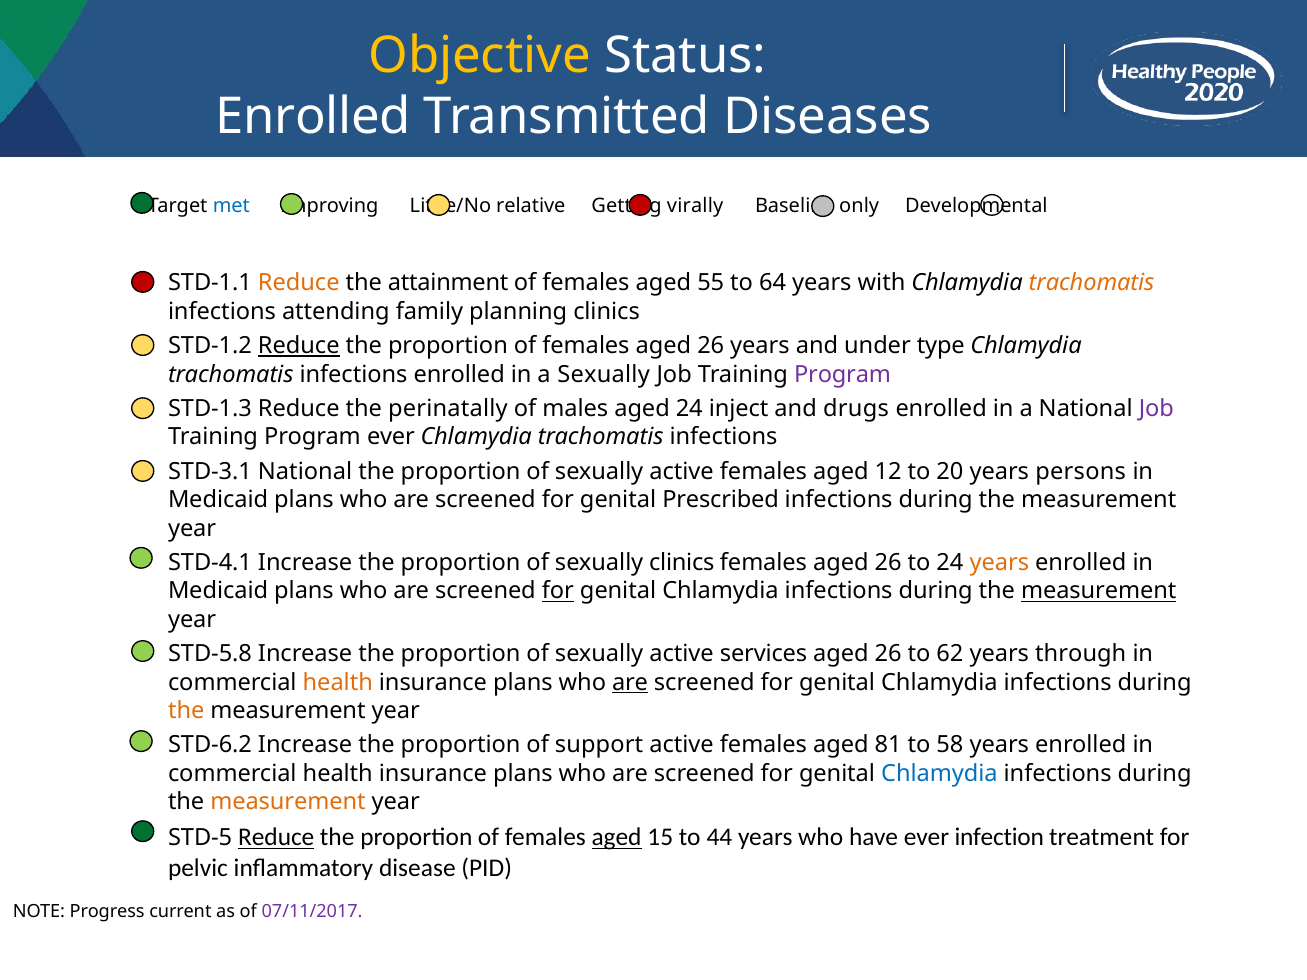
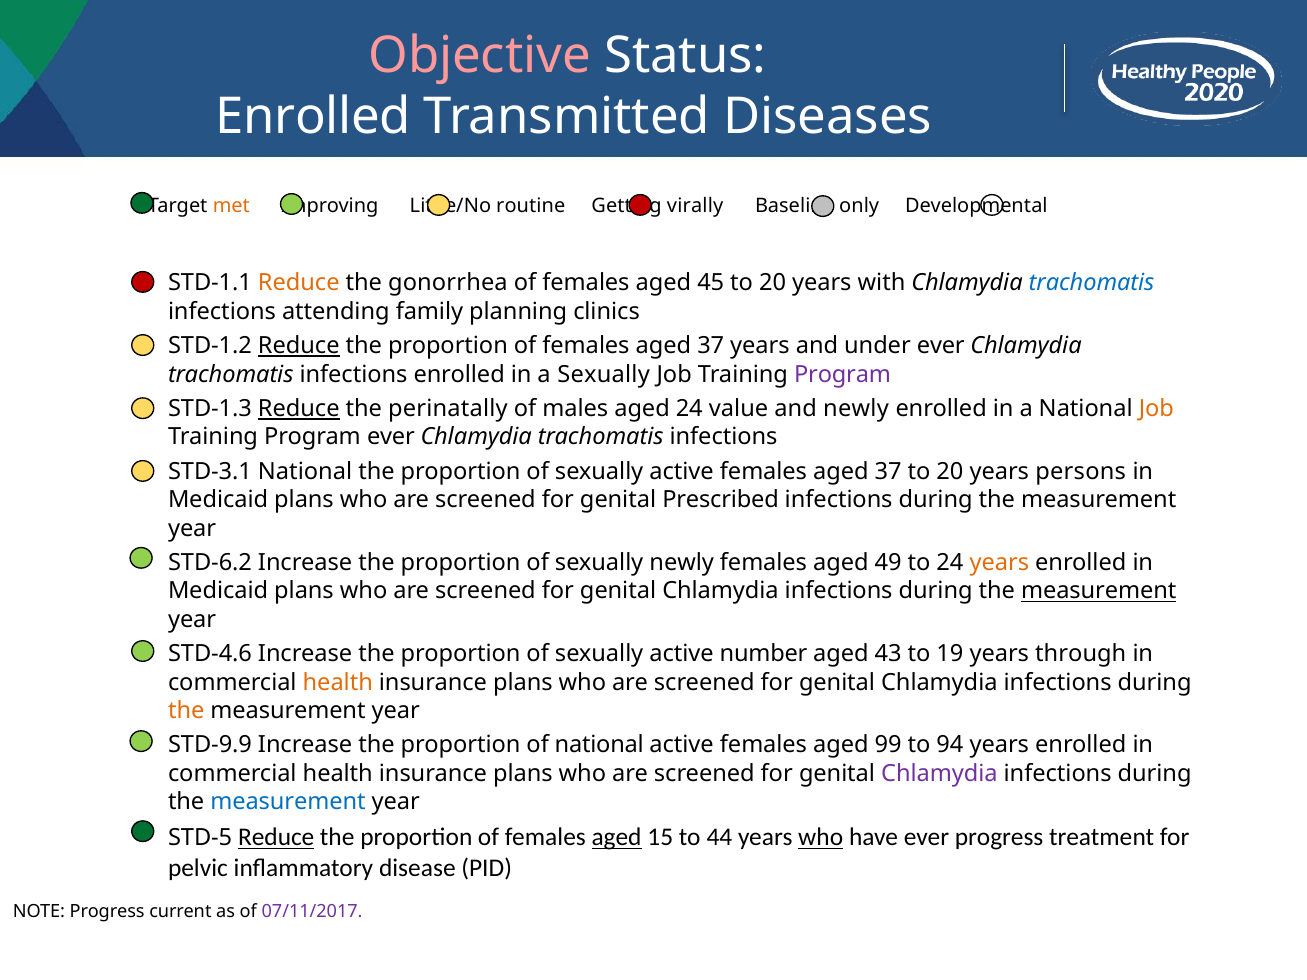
Objective colour: yellow -> pink
met colour: blue -> orange
relative: relative -> routine
attainment: attainment -> gonorrhea
55: 55 -> 45
64 at (773, 283): 64 -> 20
trachomatis at (1092, 283) colour: orange -> blue
of females aged 26: 26 -> 37
under type: type -> ever
Reduce at (299, 409) underline: none -> present
inject: inject -> value
and drugs: drugs -> newly
Job at (1156, 409) colour: purple -> orange
active females aged 12: 12 -> 37
STD-4.1: STD-4.1 -> STD-6.2
sexually clinics: clinics -> newly
26 at (888, 563): 26 -> 49
for at (558, 591) underline: present -> none
STD-5.8: STD-5.8 -> STD-4.6
services: services -> number
26 at (888, 654): 26 -> 43
62: 62 -> 19
are at (630, 682) underline: present -> none
STD-6.2: STD-6.2 -> STD-9.9
of support: support -> national
81: 81 -> 99
58: 58 -> 94
Chlamydia at (939, 774) colour: blue -> purple
measurement at (288, 802) colour: orange -> blue
who at (821, 838) underline: none -> present
ever infection: infection -> progress
